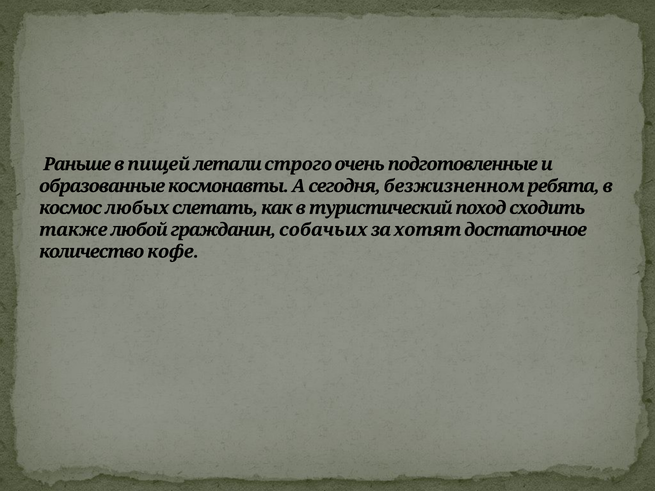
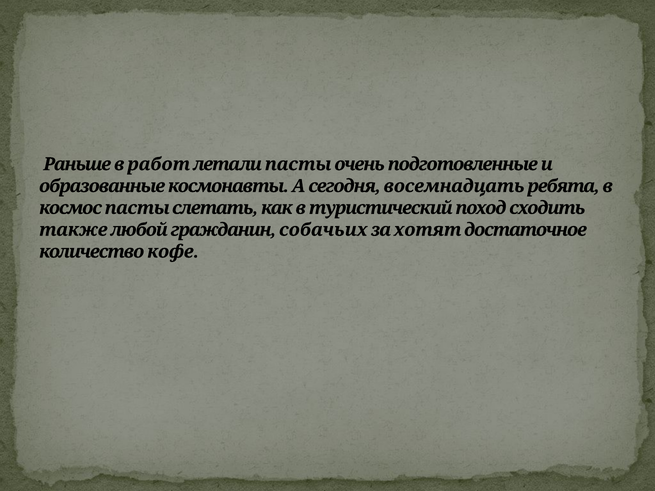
пищей: пищей -> работ
летали строго: строго -> пасты
безжизненном: безжизненном -> восемнадцать
космос любых: любых -> пасты
